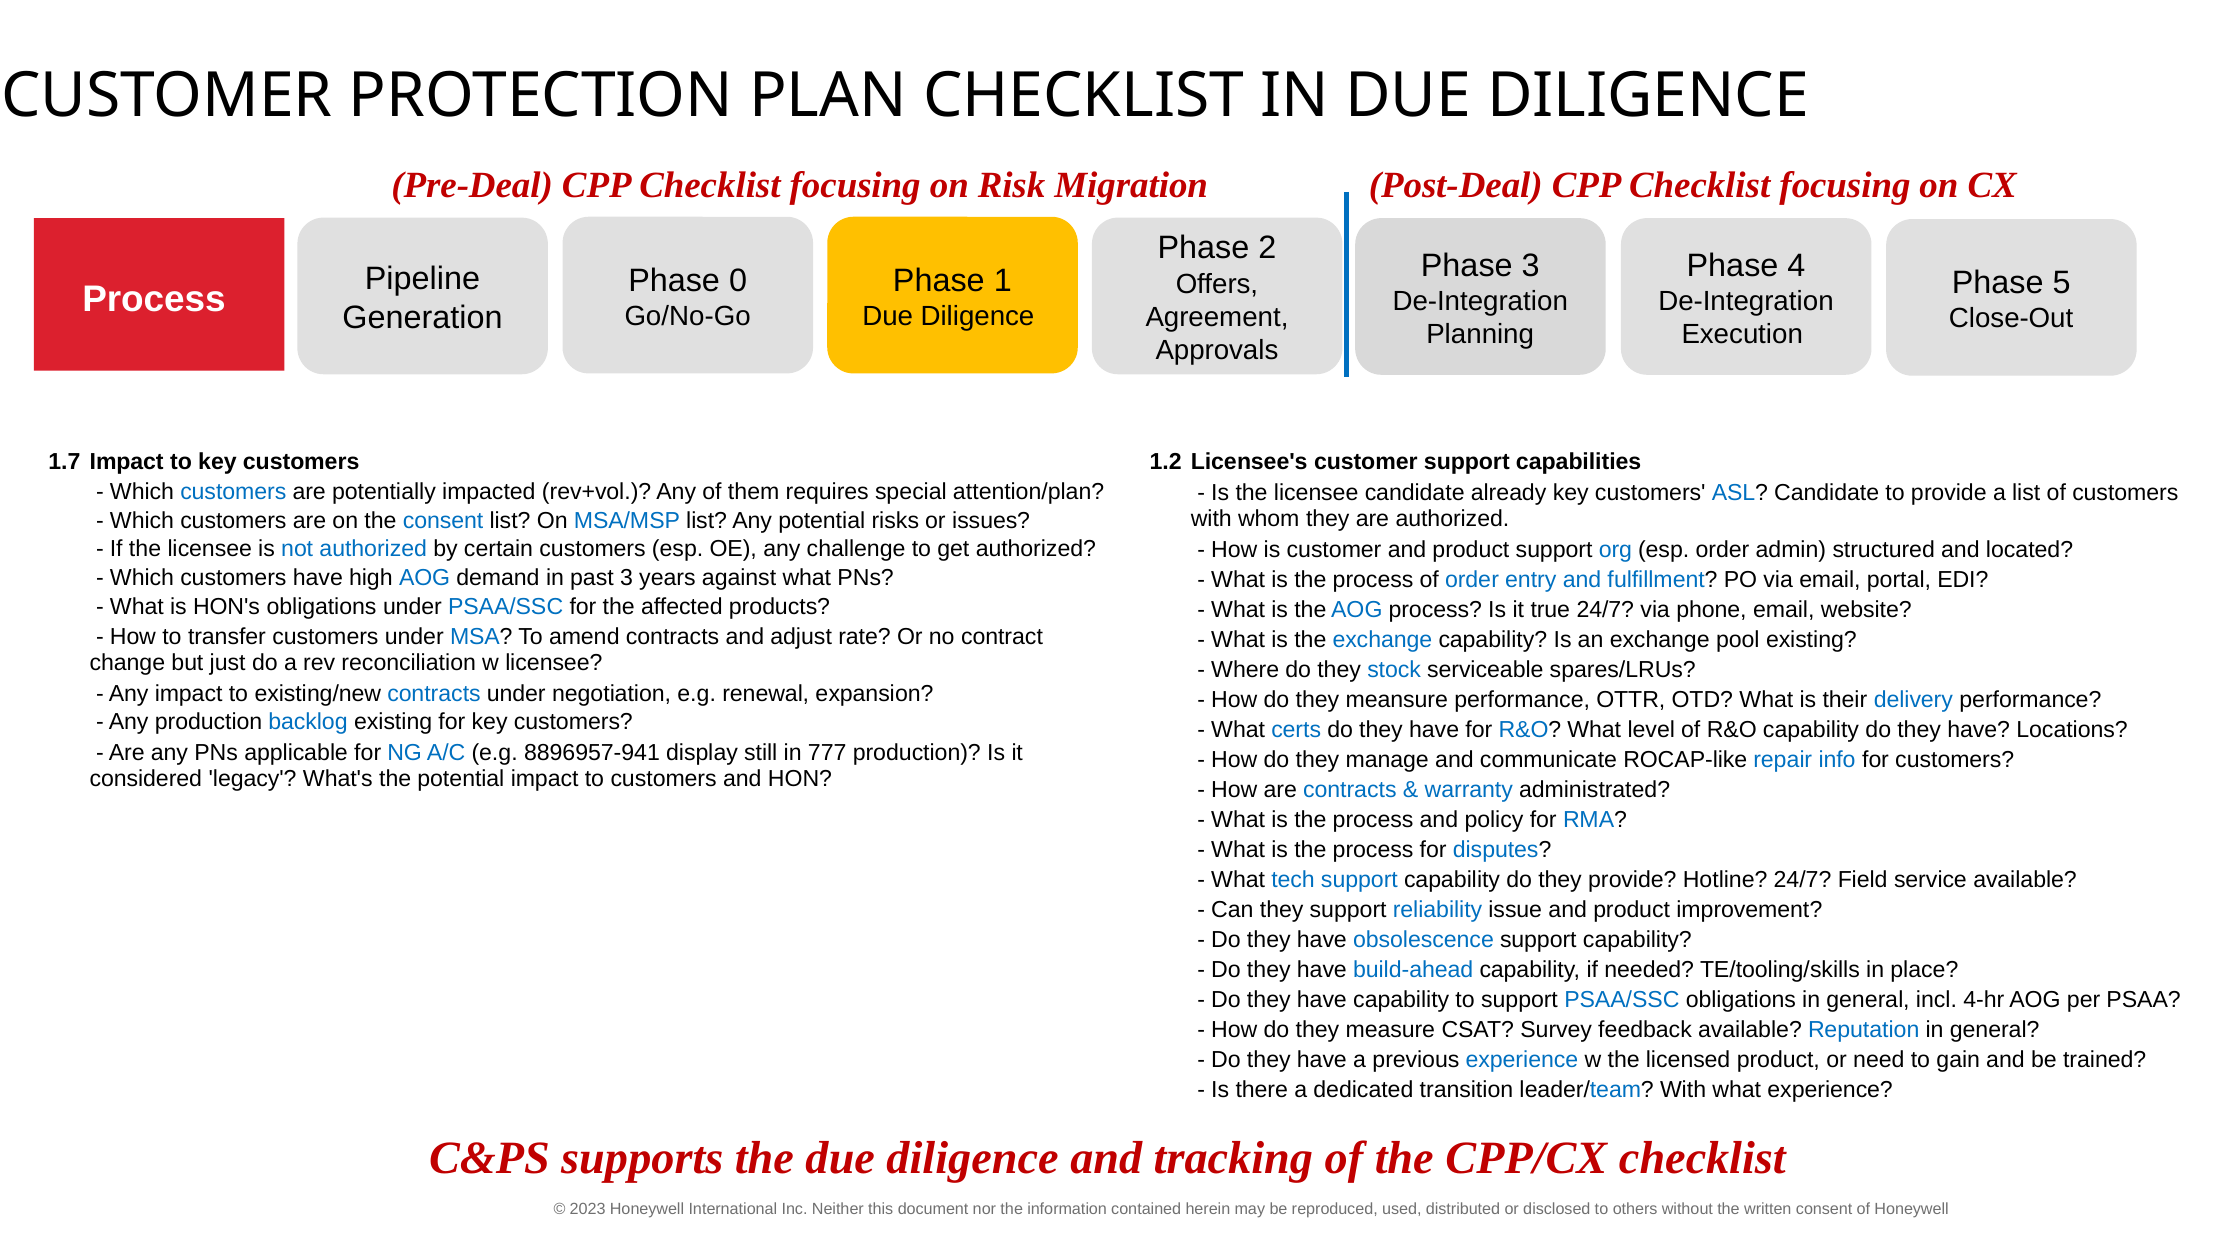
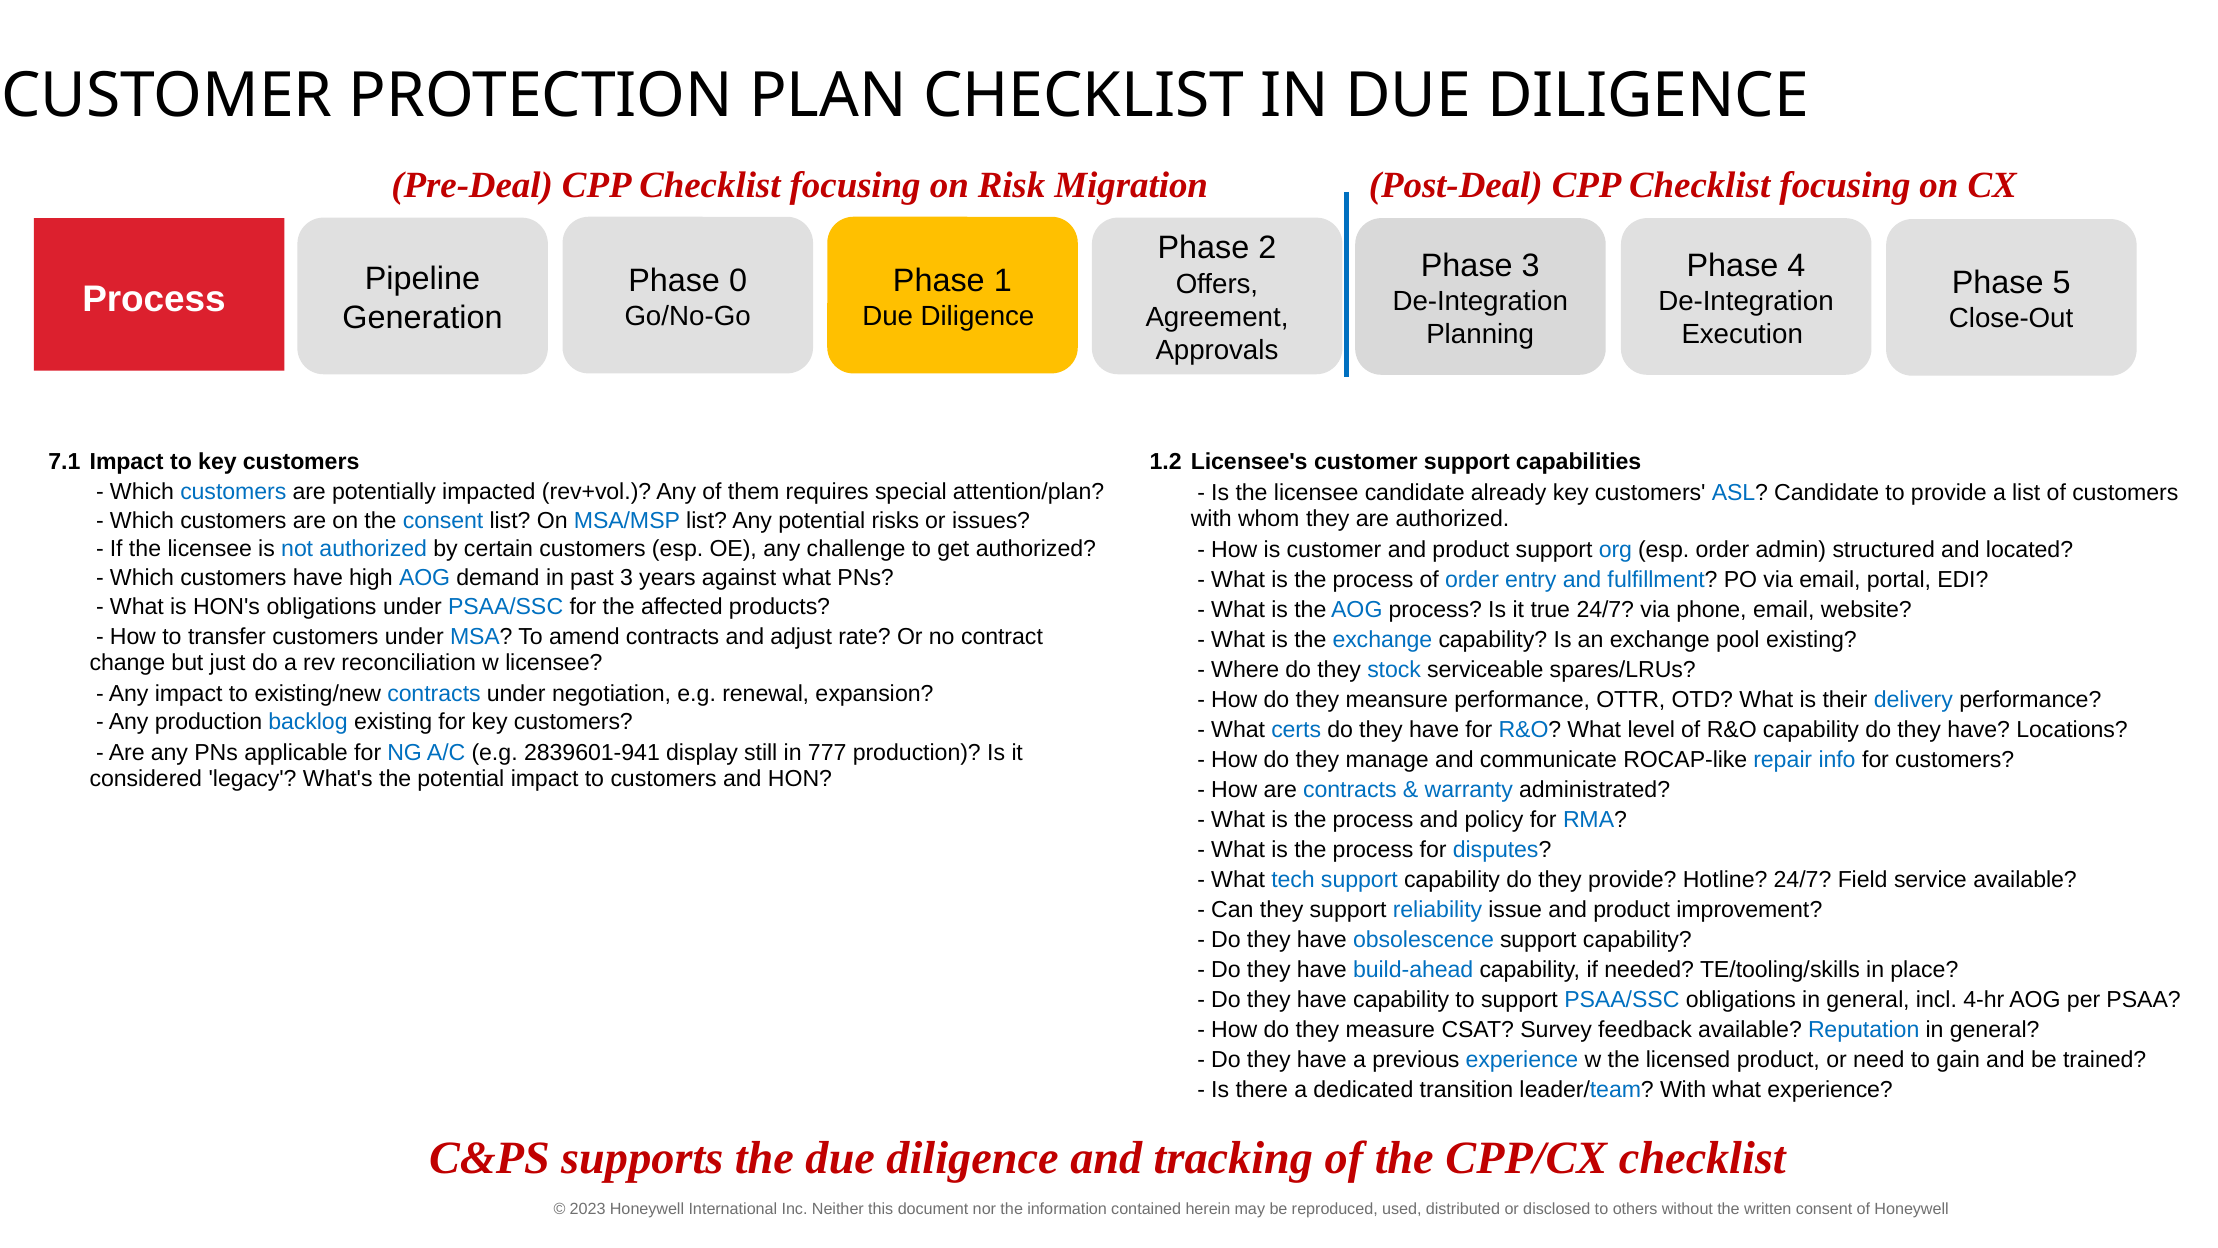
1.7: 1.7 -> 7.1
8896957-941: 8896957-941 -> 2839601-941
